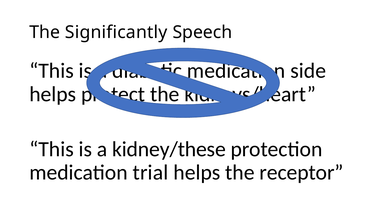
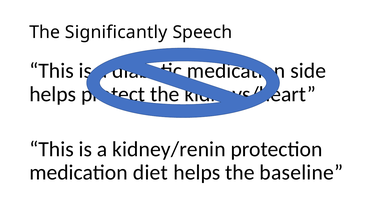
kidney/these: kidney/these -> kidney/renin
trial: trial -> diet
receptor: receptor -> baseline
